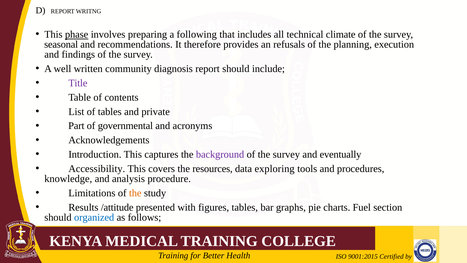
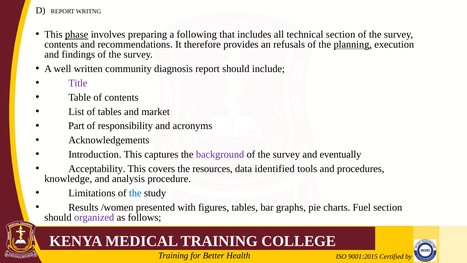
technical climate: climate -> section
seasonal at (61, 44): seasonal -> contents
planning underline: none -> present
private: private -> market
governmental: governmental -> responsibility
Accessibility: Accessibility -> Acceptability
exploring: exploring -> identified
the at (135, 193) colour: orange -> blue
/attitude: /attitude -> /women
organized colour: blue -> purple
